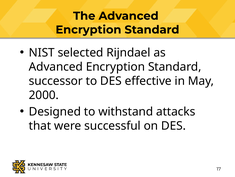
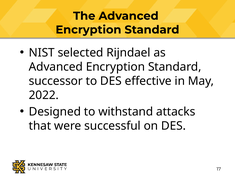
2000: 2000 -> 2022
